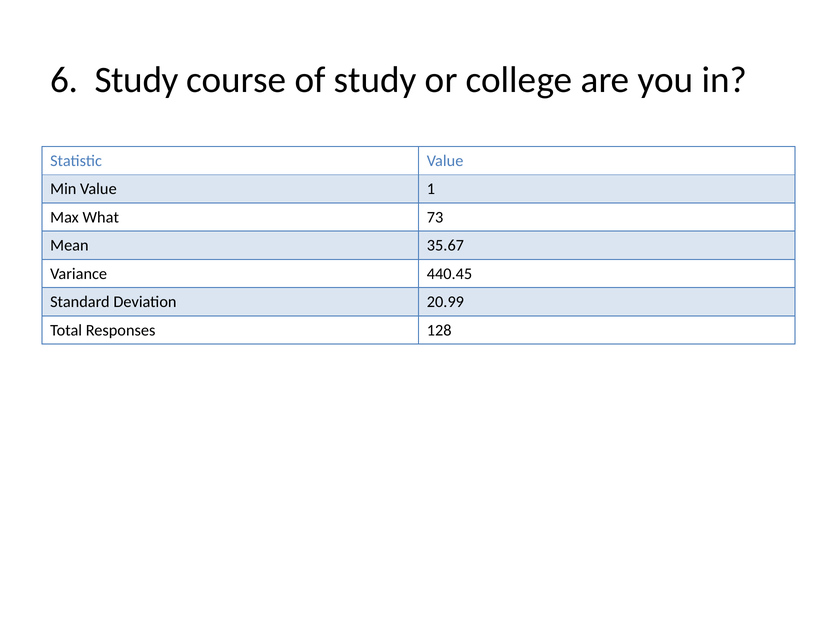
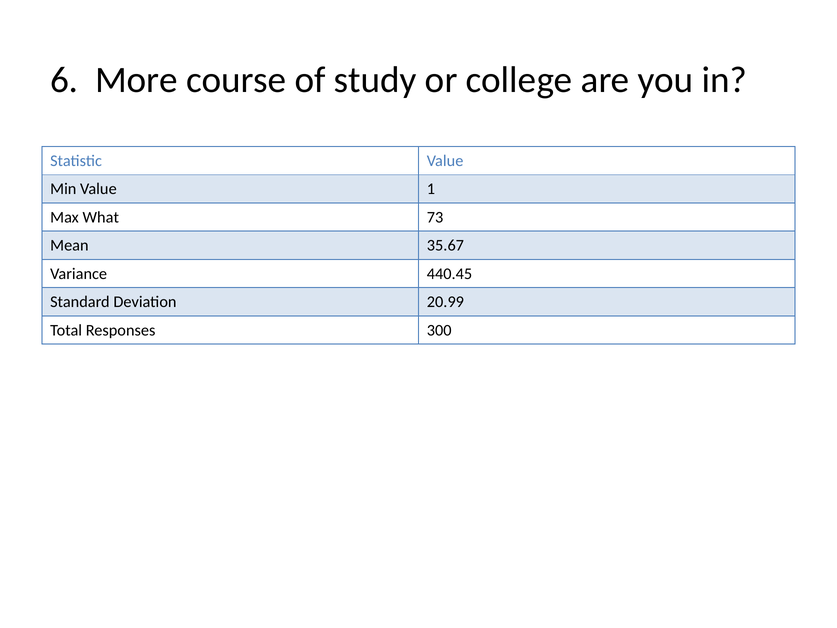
6 Study: Study -> More
128: 128 -> 300
